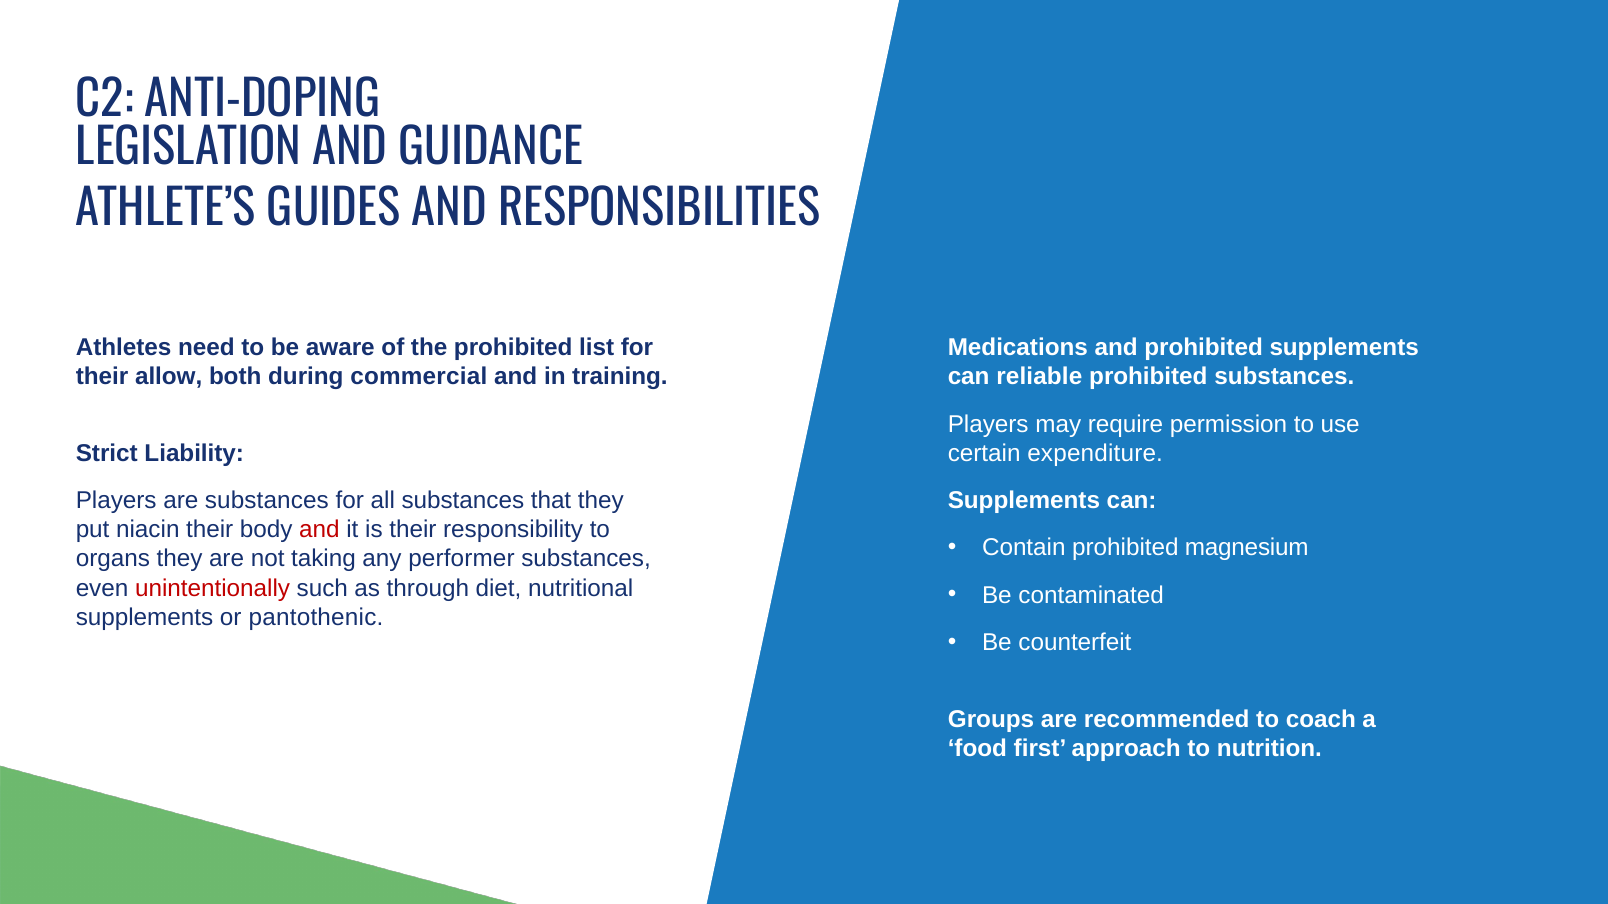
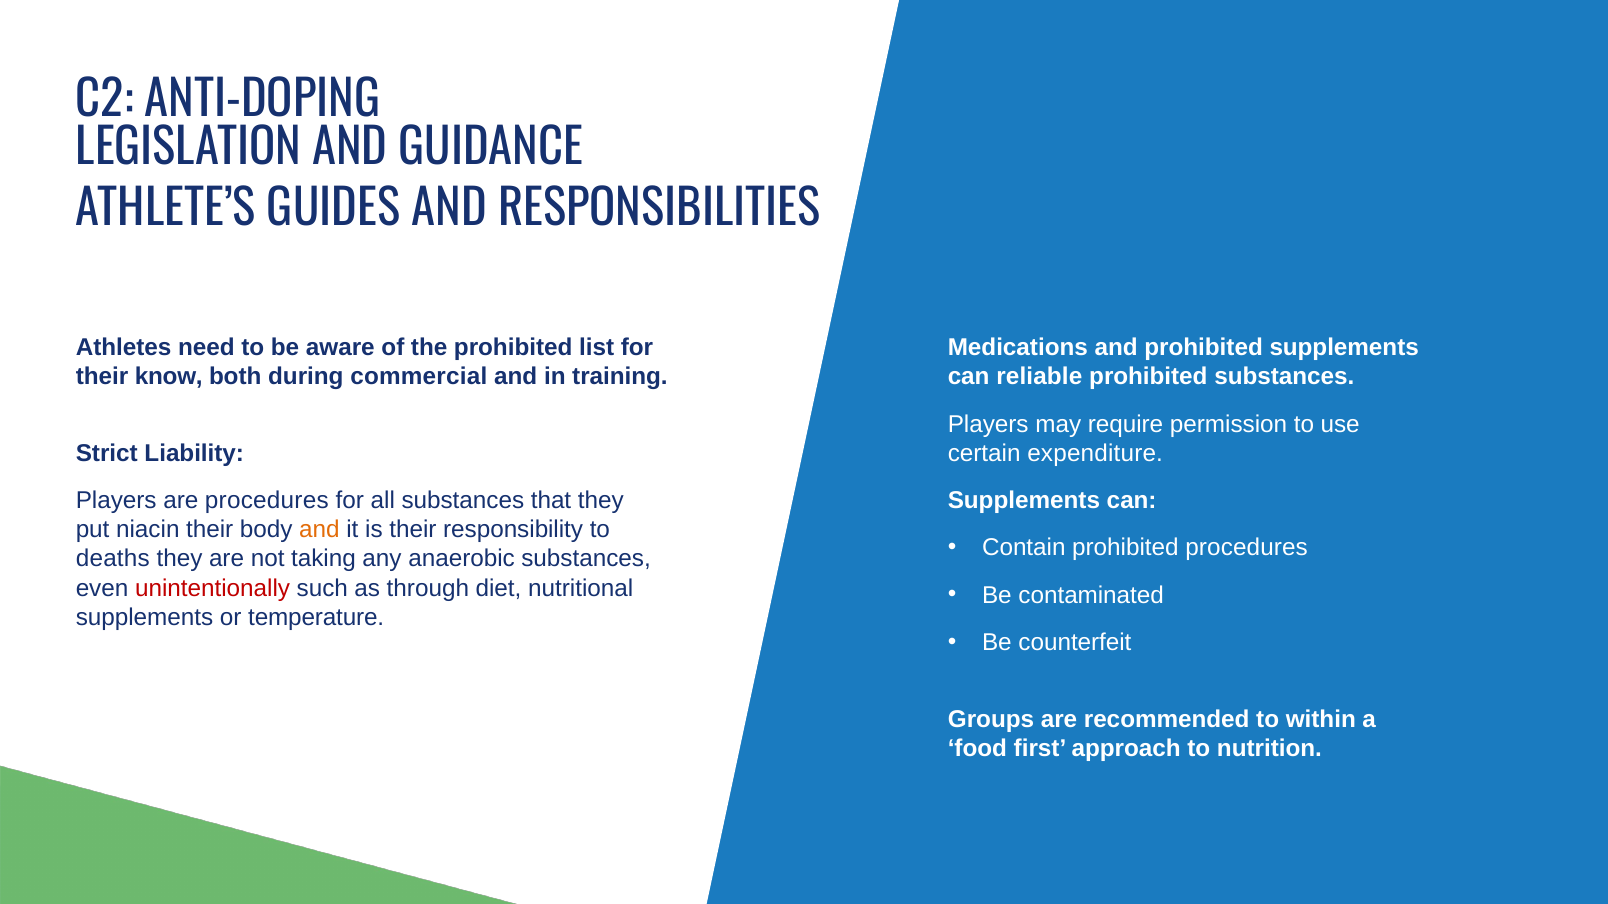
allow: allow -> know
are substances: substances -> procedures
and at (319, 530) colour: red -> orange
prohibited magnesium: magnesium -> procedures
organs: organs -> deaths
performer: performer -> anaerobic
pantothenic: pantothenic -> temperature
coach: coach -> within
